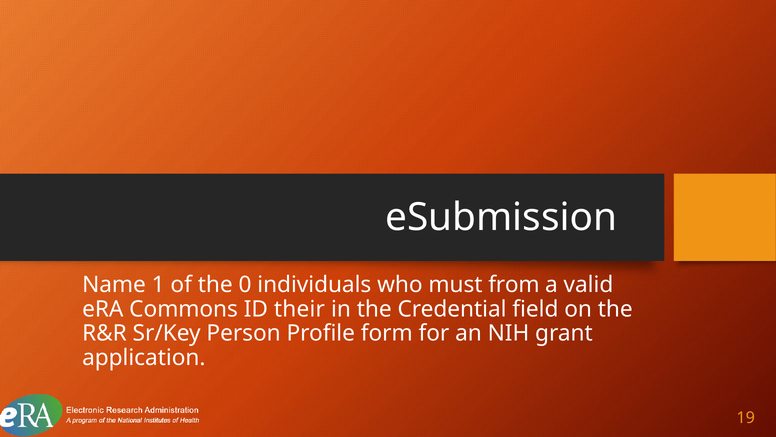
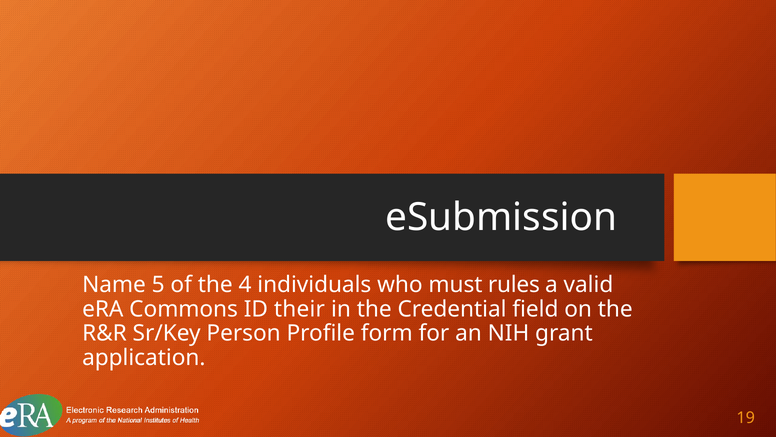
1: 1 -> 5
0: 0 -> 4
from: from -> rules
